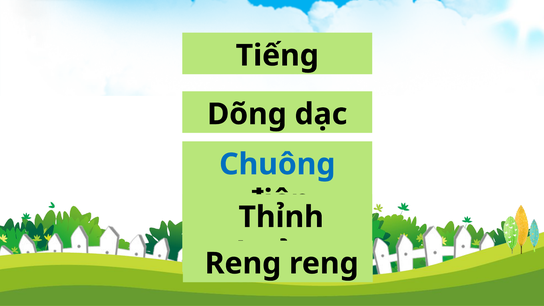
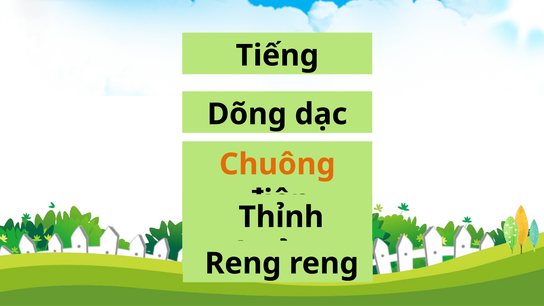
Chuông colour: blue -> orange
